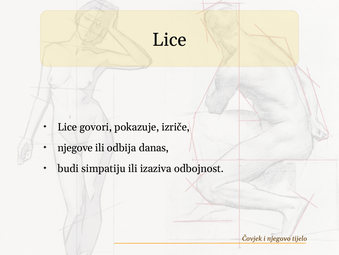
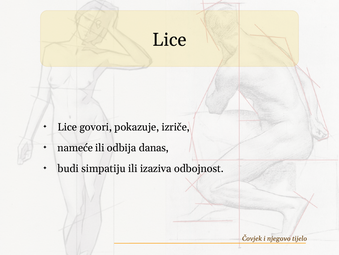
njegove: njegove -> nameće
